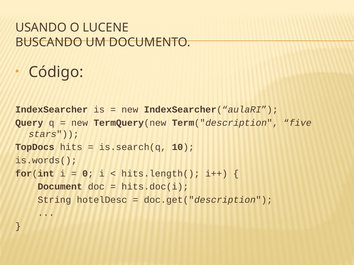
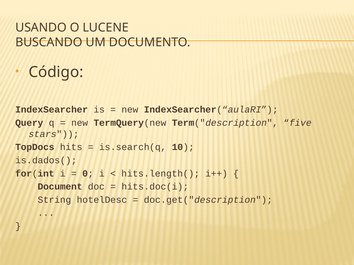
is.words(: is.words( -> is.dados(
